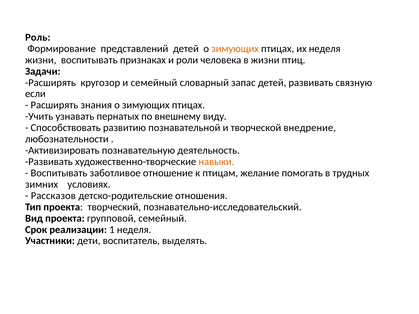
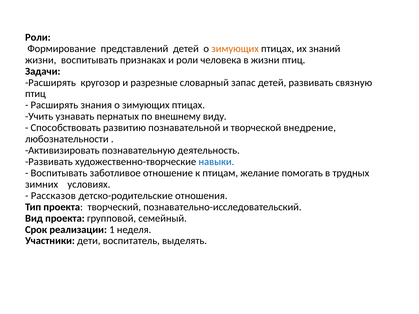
Роль at (38, 37): Роль -> Роли
их неделя: неделя -> знаний
и семейный: семейный -> разрезные
если at (35, 94): если -> птиц
навыки colour: orange -> blue
